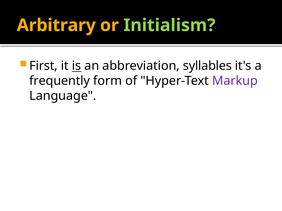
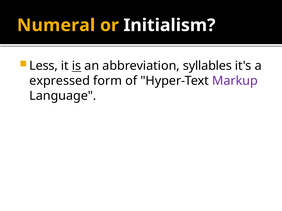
Arbitrary: Arbitrary -> Numeral
Initialism colour: light green -> white
First: First -> Less
frequently: frequently -> expressed
